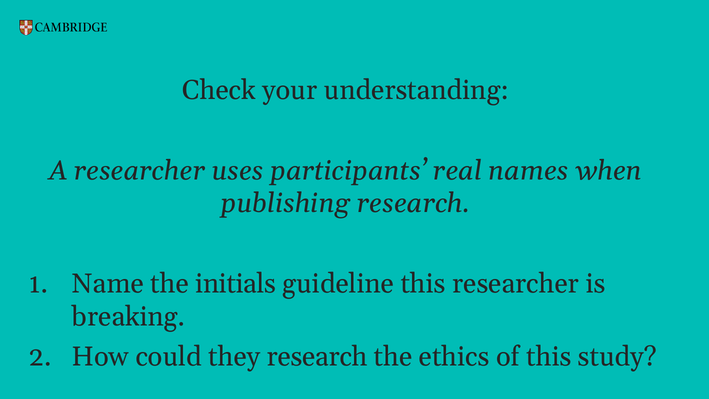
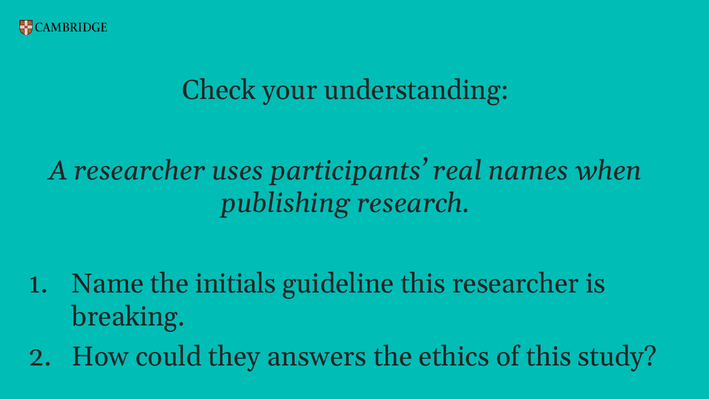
they research: research -> answers
